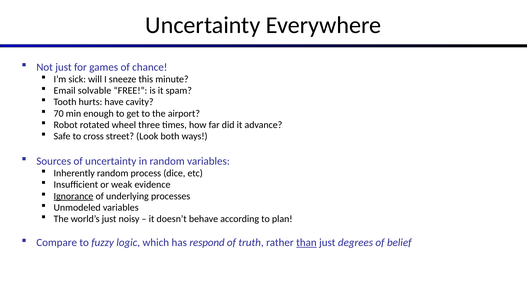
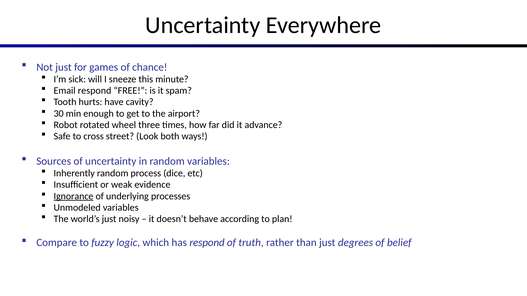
Email solvable: solvable -> respond
70: 70 -> 30
than underline: present -> none
